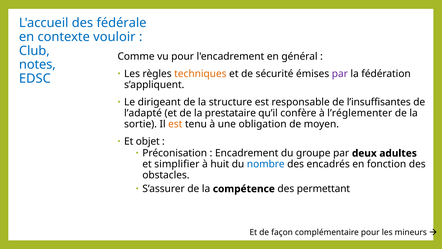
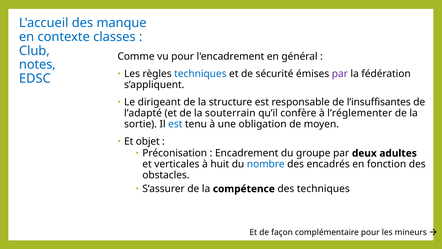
fédérale: fédérale -> manque
vouloir: vouloir -> classes
techniques at (200, 74) colour: orange -> blue
prestataire: prestataire -> souterrain
est at (175, 124) colour: orange -> blue
simplifier: simplifier -> verticales
des permettant: permettant -> techniques
